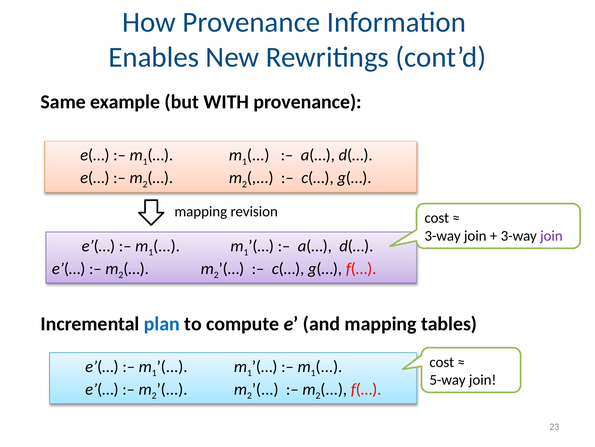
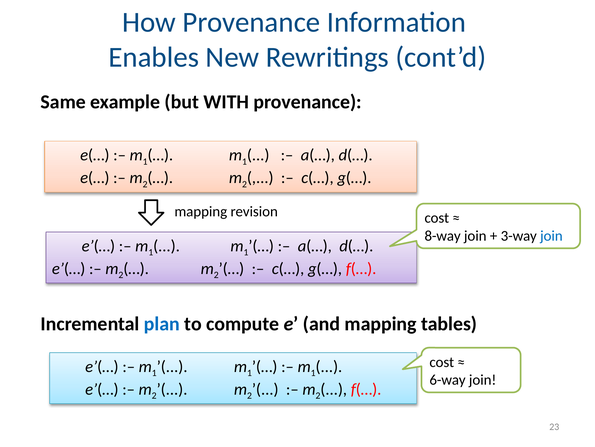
3-way at (443, 236): 3-way -> 8-way
join at (551, 236) colour: purple -> blue
5-way: 5-way -> 6-way
